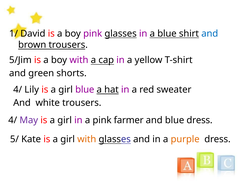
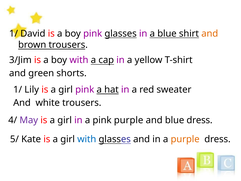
and at (210, 33) colour: blue -> orange
5/Jim: 5/Jim -> 3/Jim
4/ at (18, 90): 4/ -> 1/
girl blue: blue -> pink
pink farmer: farmer -> purple
with at (87, 139) colour: orange -> blue
